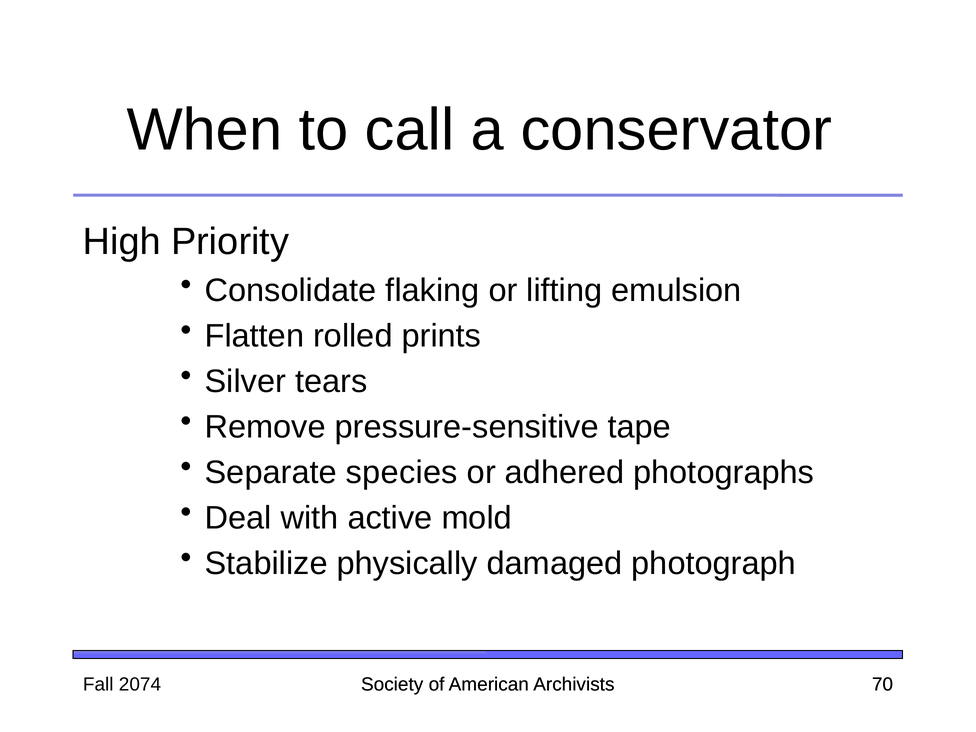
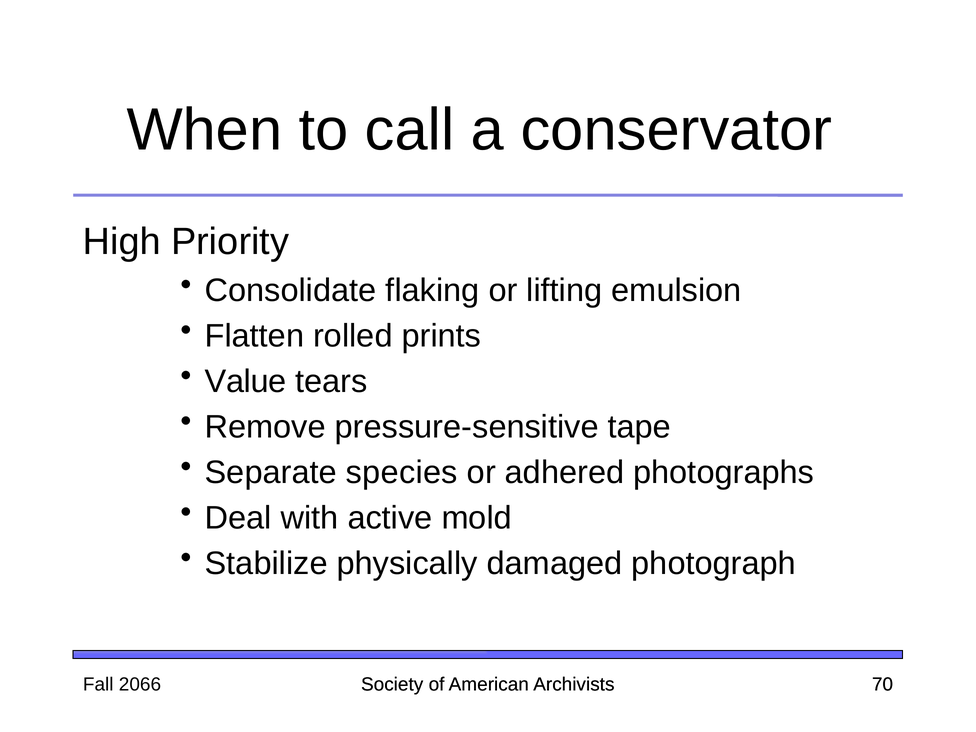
Silver: Silver -> Value
2074: 2074 -> 2066
